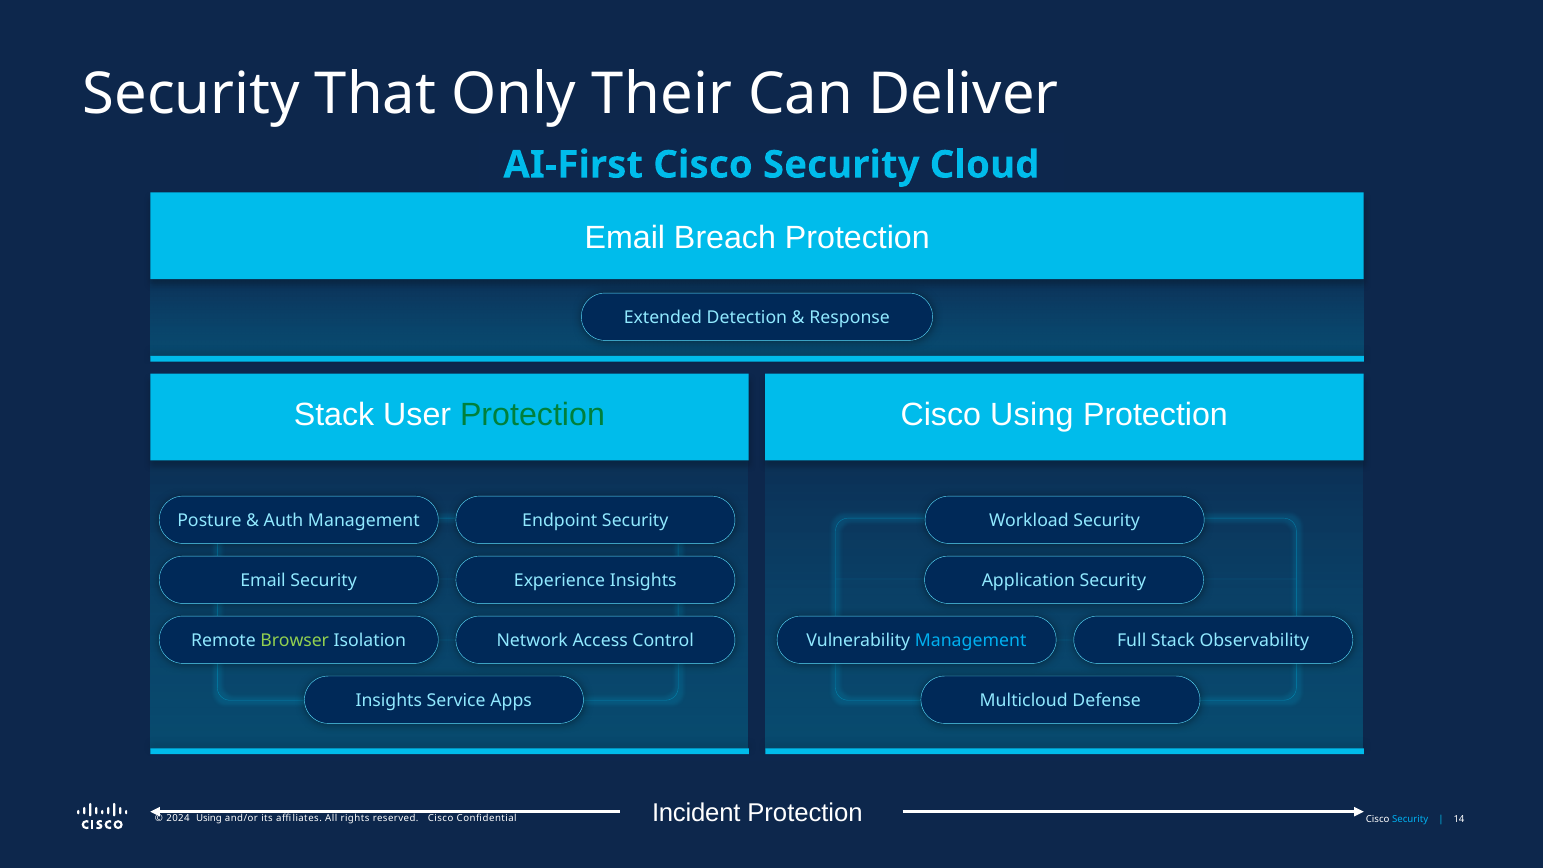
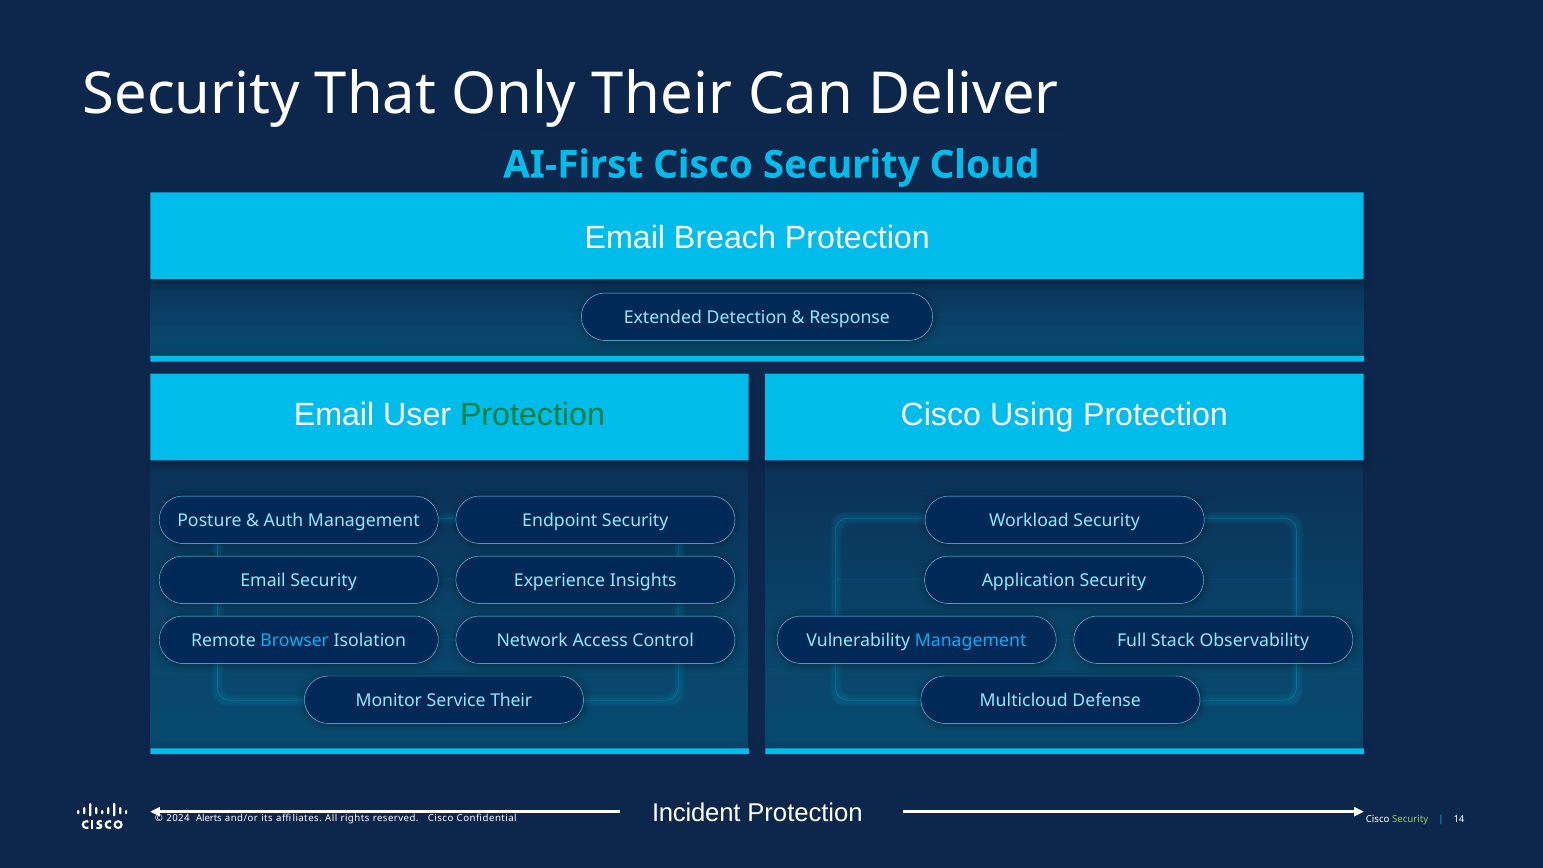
Stack at (334, 414): Stack -> Email
Browser colour: light green -> light blue
Insights at (389, 701): Insights -> Monitor
Service Apps: Apps -> Their
Using at (209, 818): Using -> Alerts
Security at (1410, 819) colour: light blue -> light green
